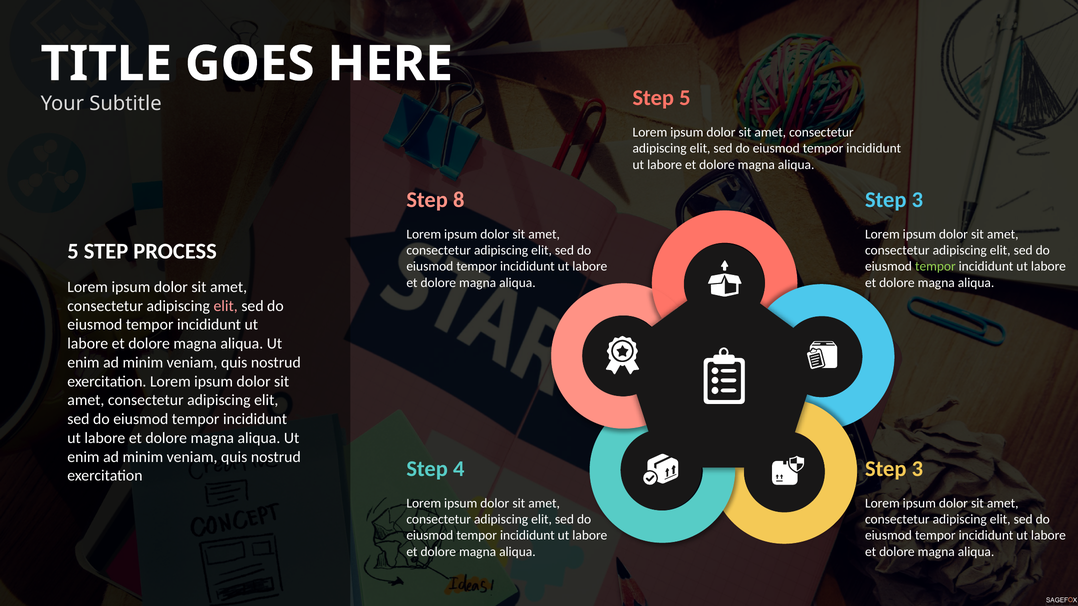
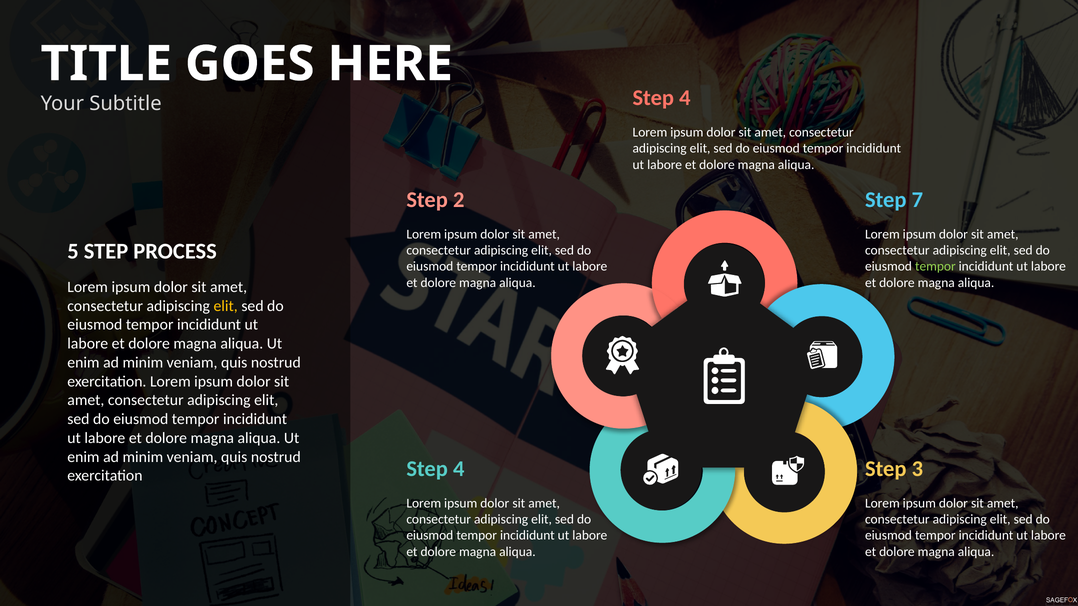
5 at (685, 98): 5 -> 4
8: 8 -> 2
3 at (917, 200): 3 -> 7
elit at (226, 306) colour: pink -> yellow
